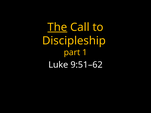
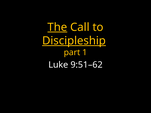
Discipleship underline: none -> present
